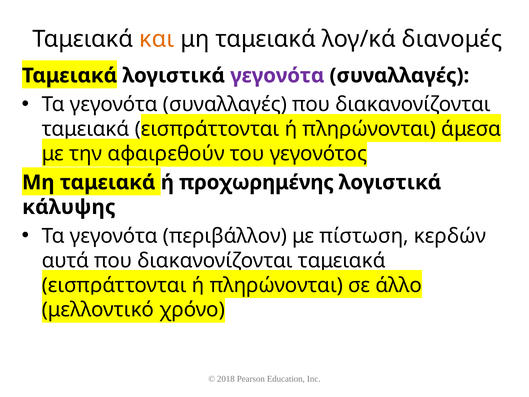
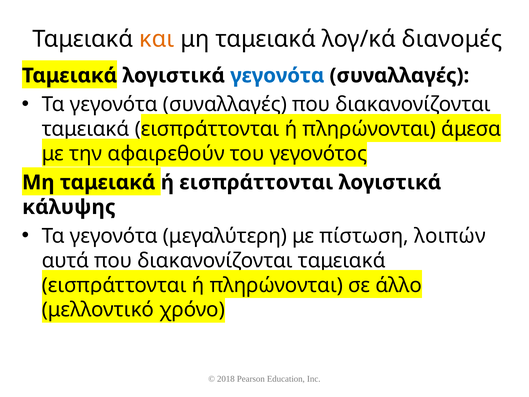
γεγονότα at (277, 76) colour: purple -> blue
ή προχωρημένης: προχωρημένης -> εισπράττονται
περιβάλλον: περιβάλλον -> μεγαλύτερη
κερδών: κερδών -> λοιπών
